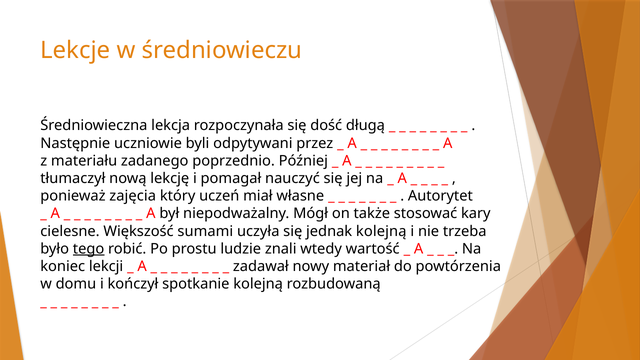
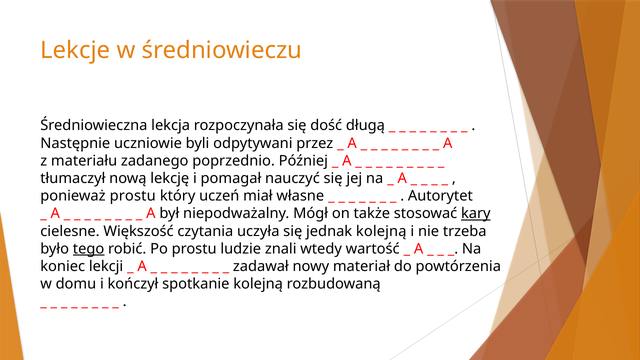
ponieważ zajęcia: zajęcia -> prostu
kary underline: none -> present
sumami: sumami -> czytania
